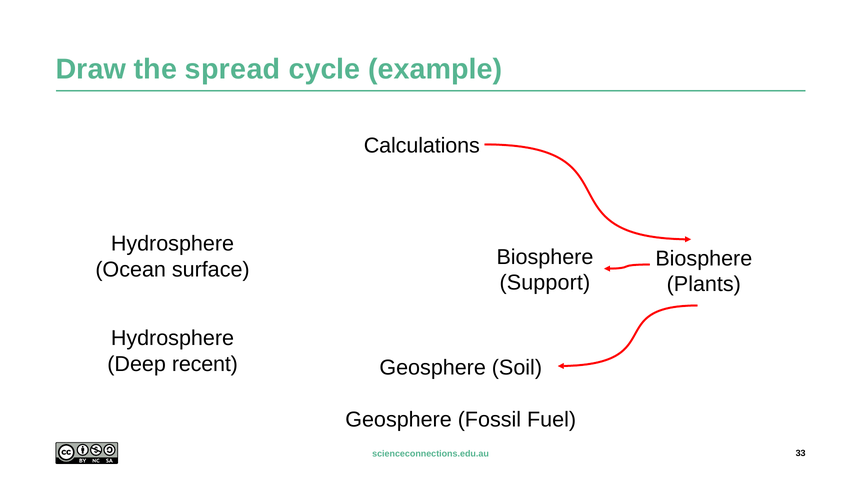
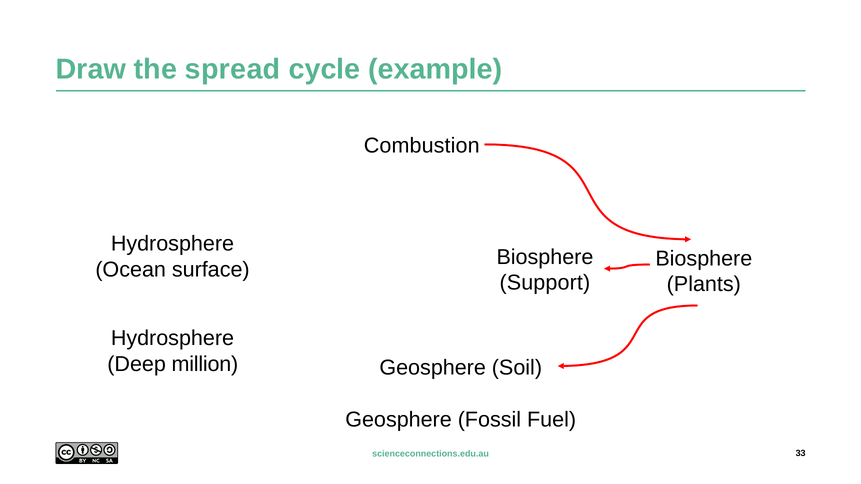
Calculations: Calculations -> Combustion
recent: recent -> million
